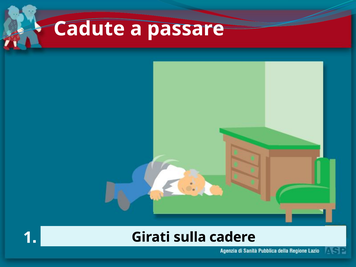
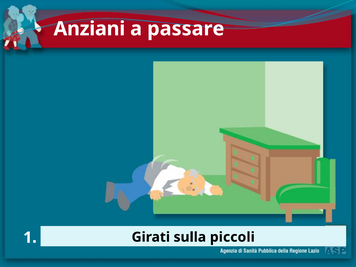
Cadute: Cadute -> Anziani
cadere: cadere -> piccoli
